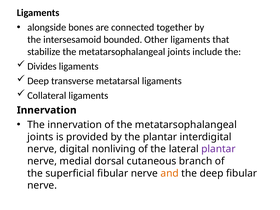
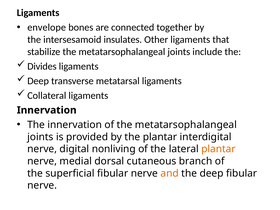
alongside: alongside -> envelope
bounded: bounded -> insulates
plantar at (218, 149) colour: purple -> orange
